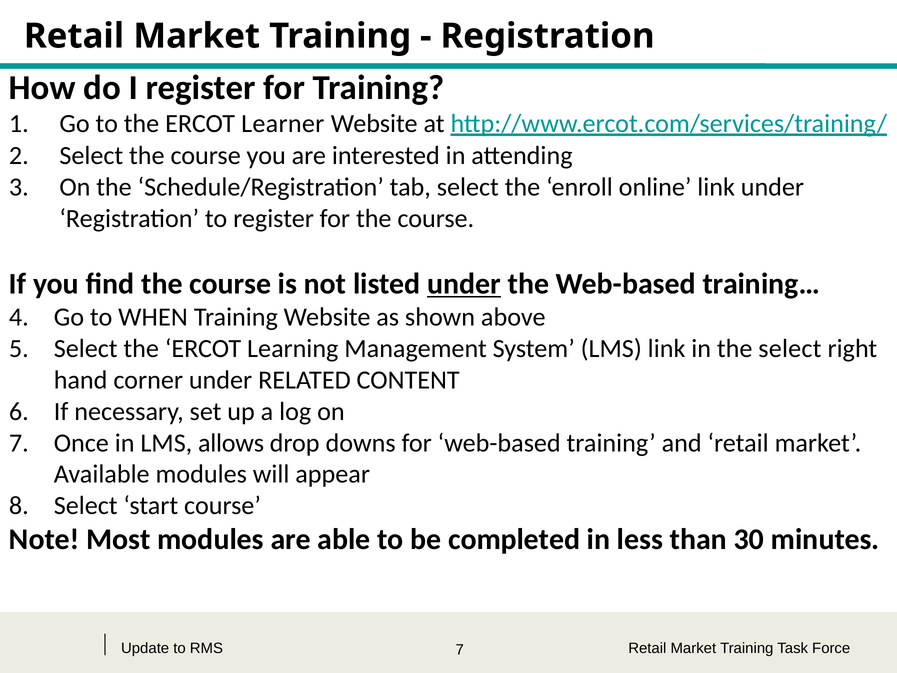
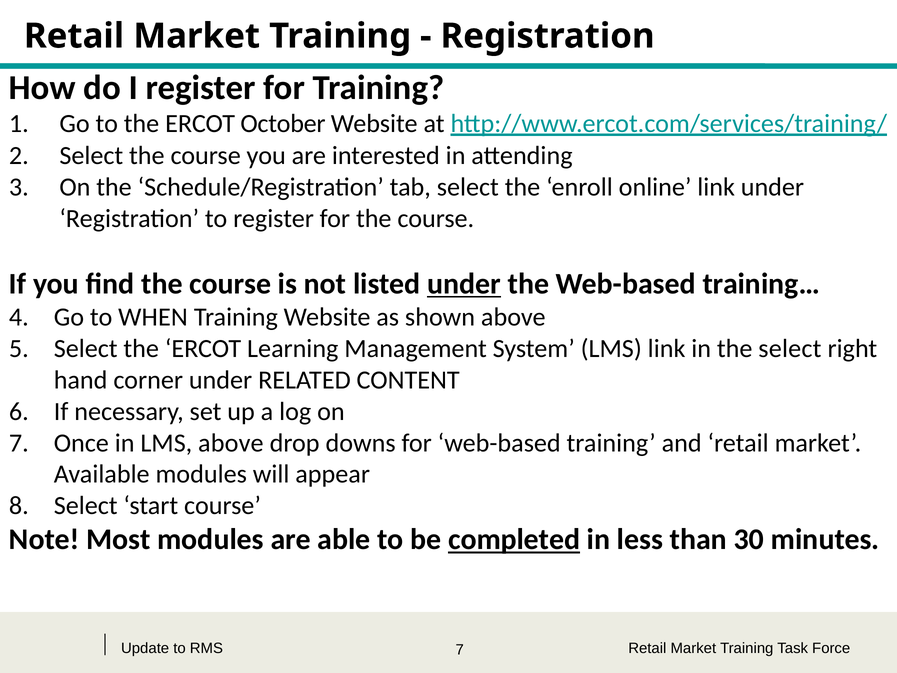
Learner: Learner -> October
LMS allows: allows -> above
completed underline: none -> present
